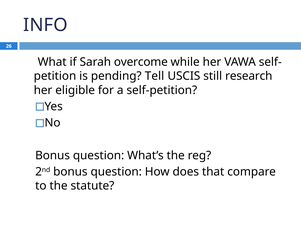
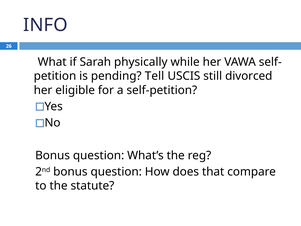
overcome: overcome -> physically
research: research -> divorced
